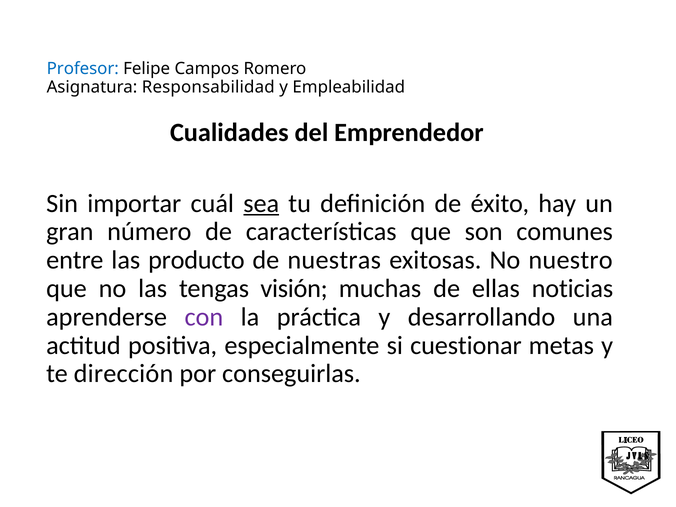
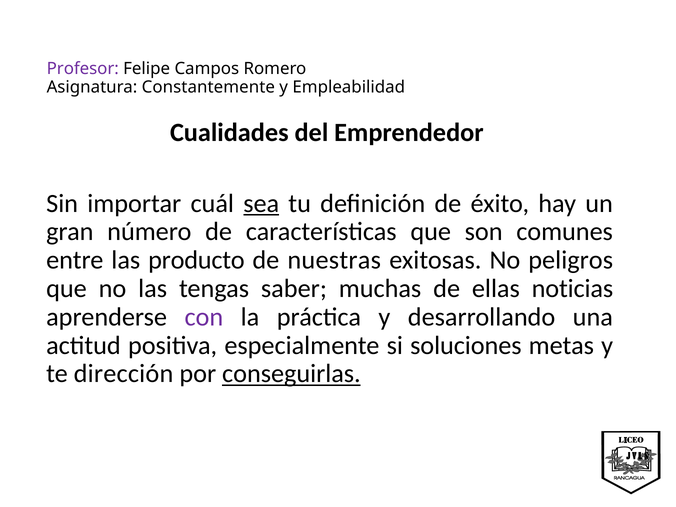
Profesor colour: blue -> purple
Responsabilidad: Responsabilidad -> Constantemente
nuestro: nuestro -> peligros
visión: visión -> saber
cuestionar: cuestionar -> soluciones
conseguirlas underline: none -> present
